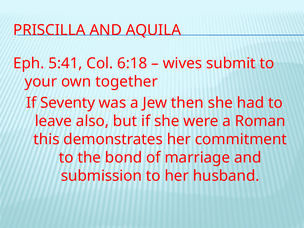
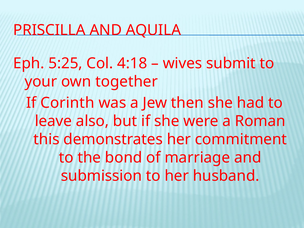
5:41: 5:41 -> 5:25
6:18: 6:18 -> 4:18
Seventy: Seventy -> Corinth
